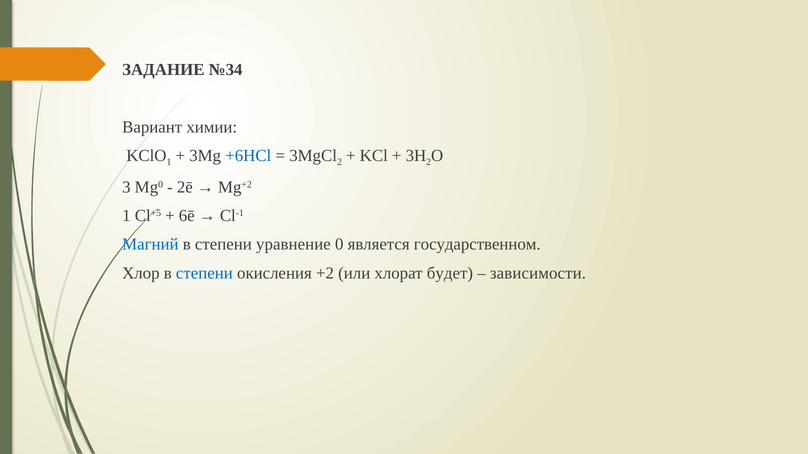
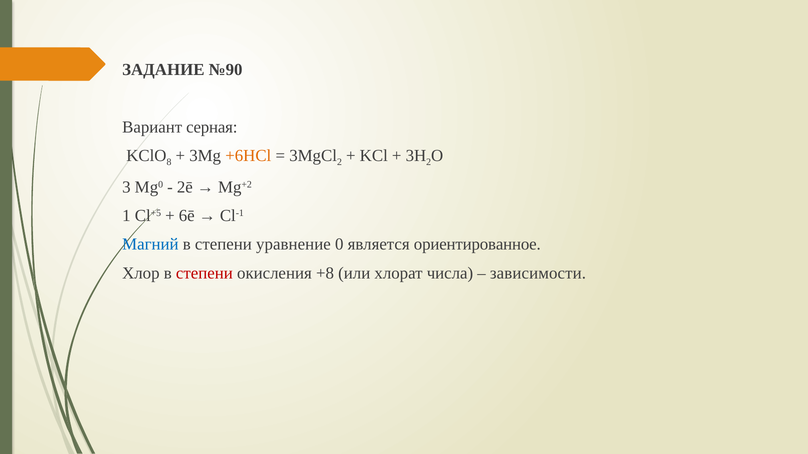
№34: №34 -> №90
химии: химии -> серная
1 at (169, 162): 1 -> 8
+6HCl colour: blue -> orange
государственном: государственном -> ориентированное
степени at (204, 273) colour: blue -> red
+2: +2 -> +8
будет: будет -> числа
